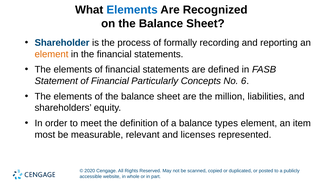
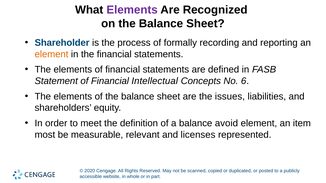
Elements at (132, 10) colour: blue -> purple
Particularly: Particularly -> Intellectual
million: million -> issues
types: types -> avoid
